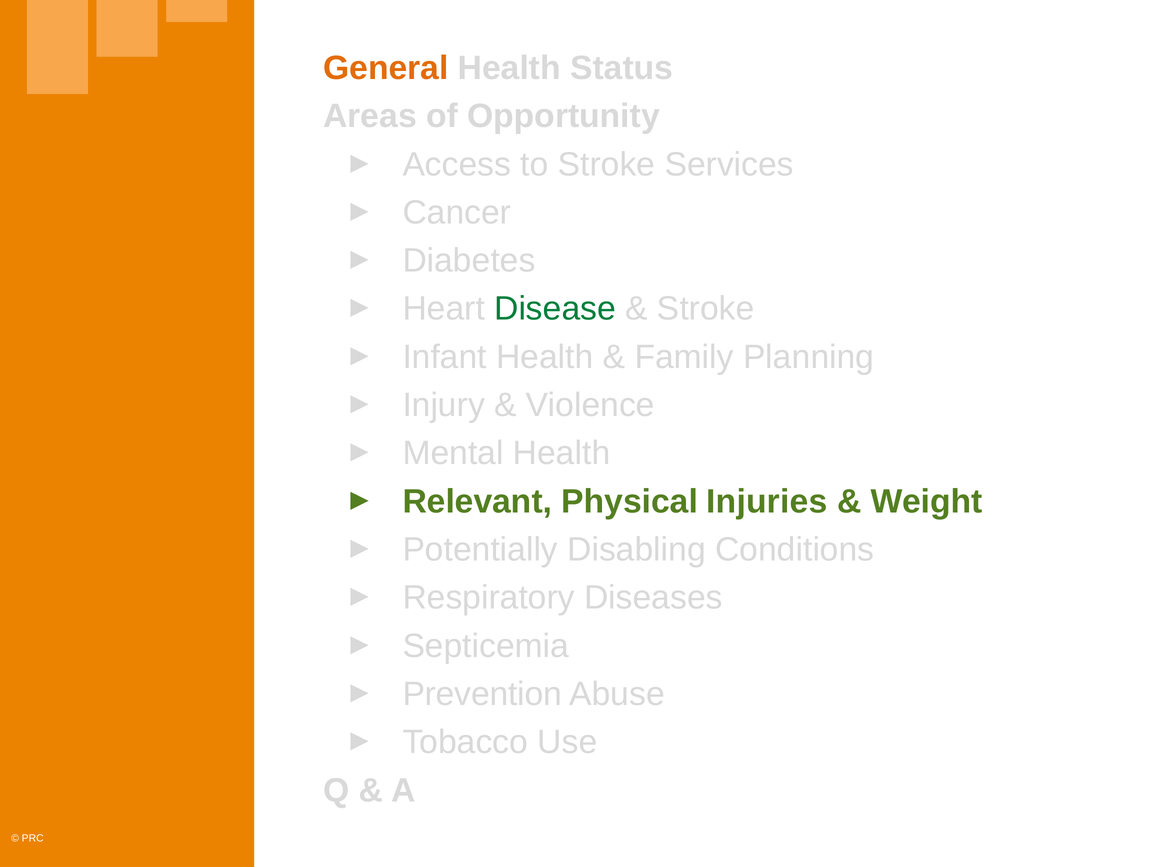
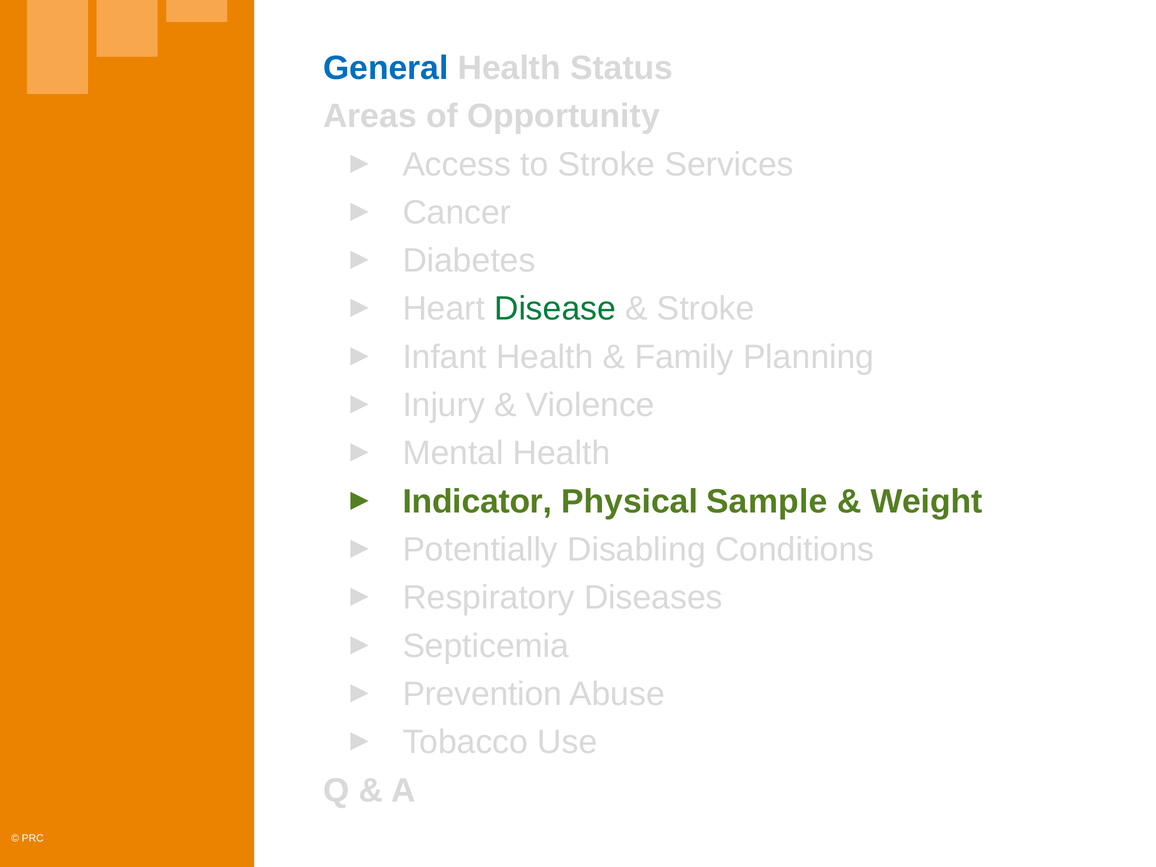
General colour: orange -> blue
Relevant: Relevant -> Indicator
Injuries: Injuries -> Sample
